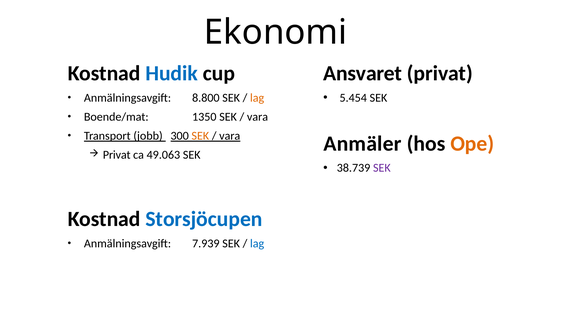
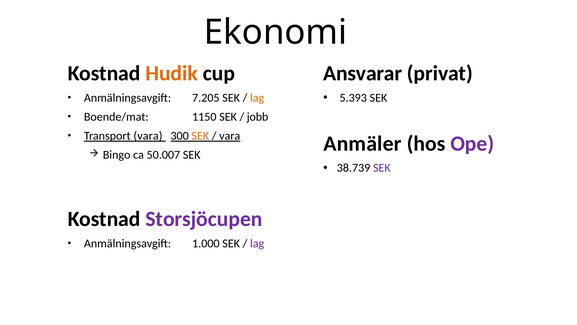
Hudik colour: blue -> orange
Ansvaret: Ansvaret -> Ansvarar
5.454: 5.454 -> 5.393
8.800: 8.800 -> 7.205
1350: 1350 -> 1150
vara at (258, 117): vara -> jobb
Transport jobb: jobb -> vara
Ope colour: orange -> purple
Privat at (117, 155): Privat -> Bingo
49.063: 49.063 -> 50.007
Storsjöcupen colour: blue -> purple
7.939: 7.939 -> 1.000
lag at (257, 243) colour: blue -> purple
